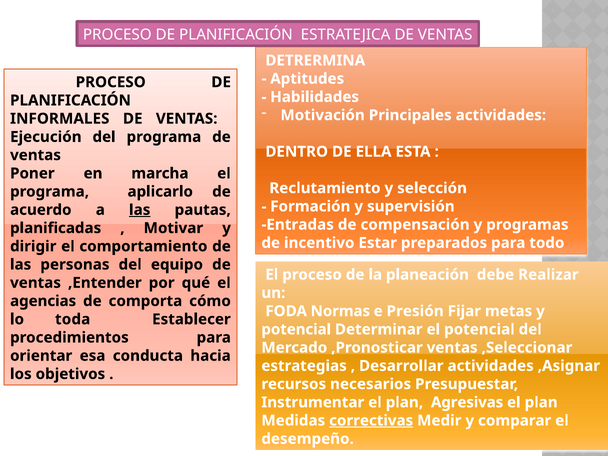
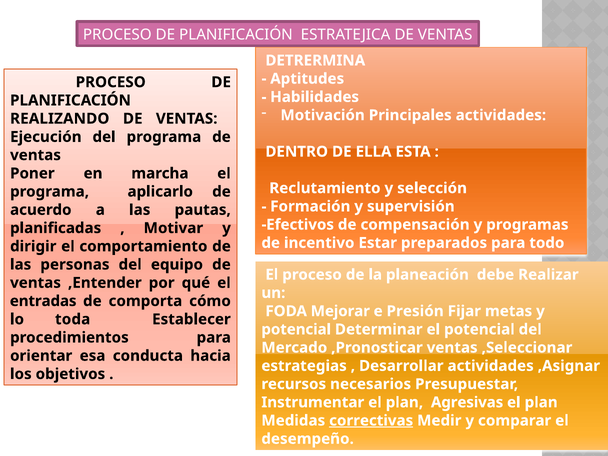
INFORMALES: INFORMALES -> REALIZANDO
las at (140, 210) underline: present -> none
Entradas: Entradas -> Efectivos
agencias: agencias -> entradas
Normas: Normas -> Mejorar
